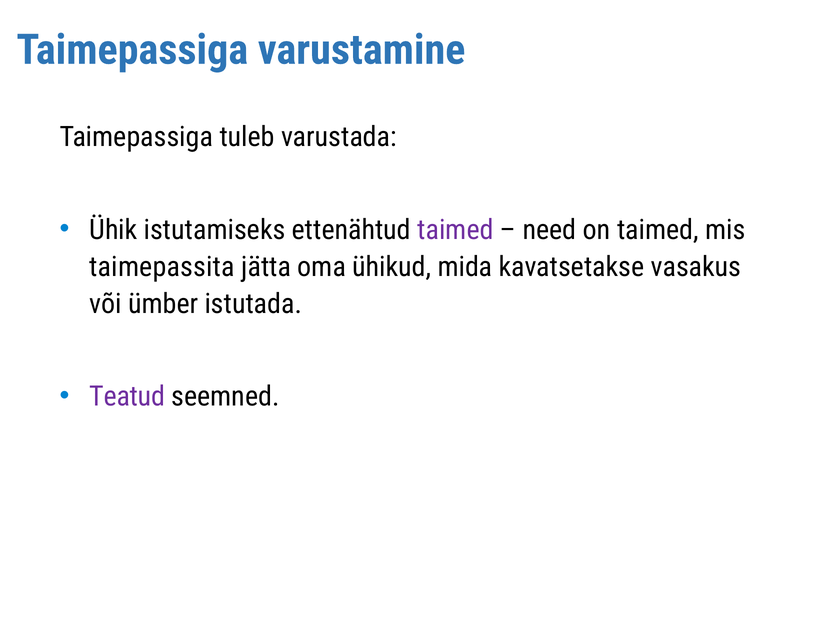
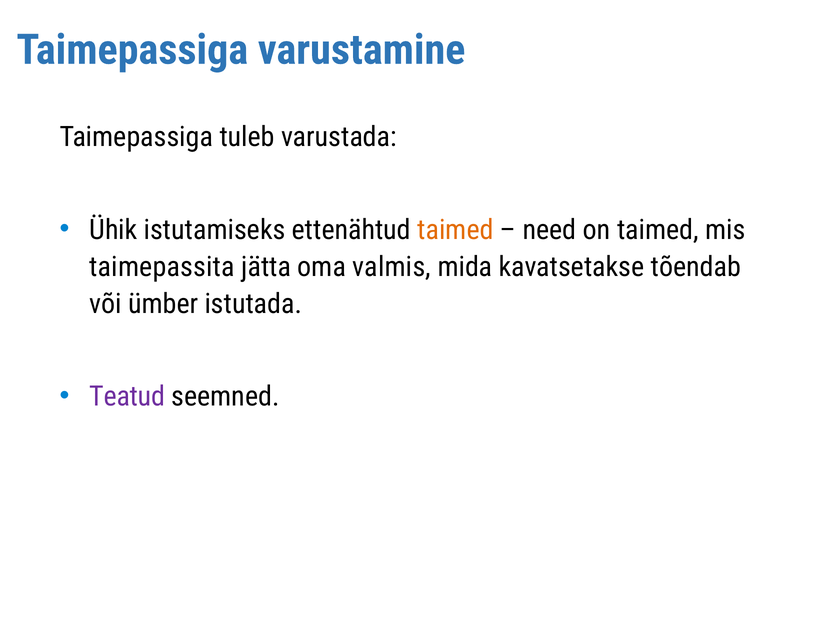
taimed at (455, 230) colour: purple -> orange
ühikud: ühikud -> valmis
vasakus: vasakus -> tõendab
